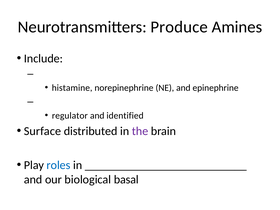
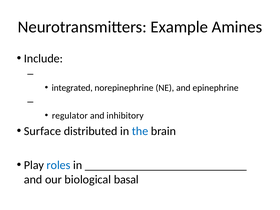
Produce: Produce -> Example
histamine: histamine -> integrated
identified: identified -> inhibitory
the colour: purple -> blue
